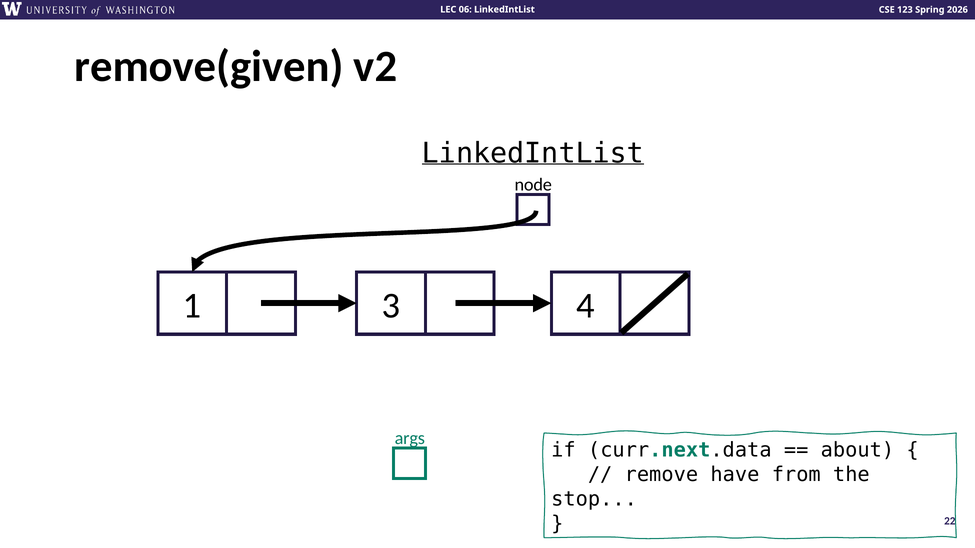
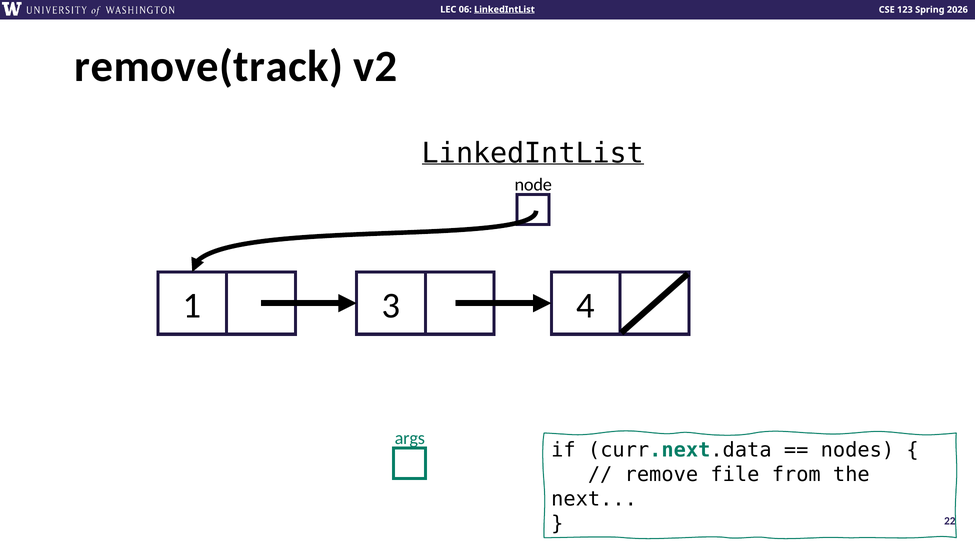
LinkedIntList at (504, 9) underline: none -> present
remove(given: remove(given -> remove(track
about: about -> nodes
have: have -> file
stop: stop -> next
